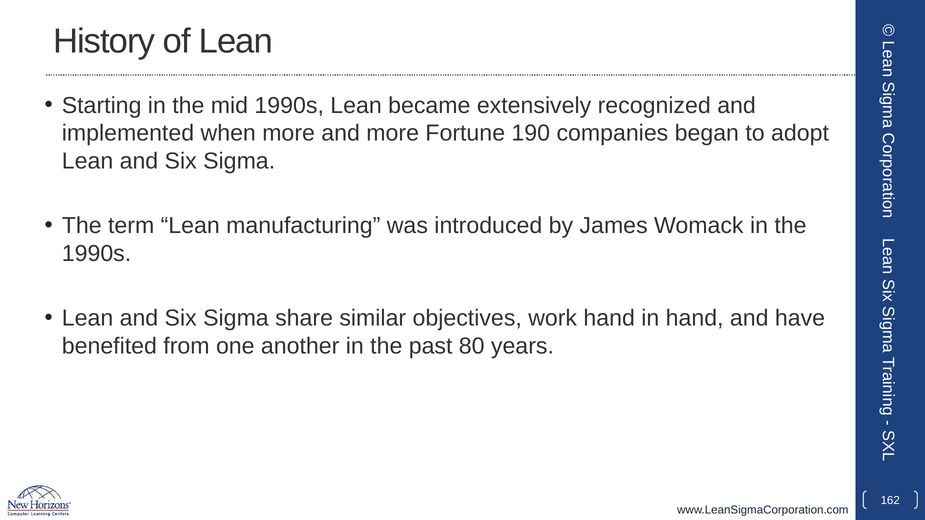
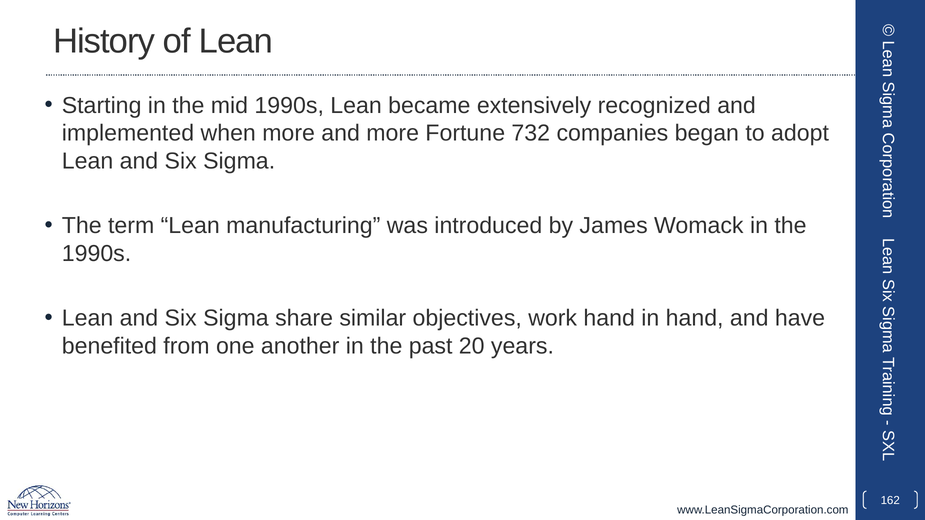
190: 190 -> 732
80: 80 -> 20
